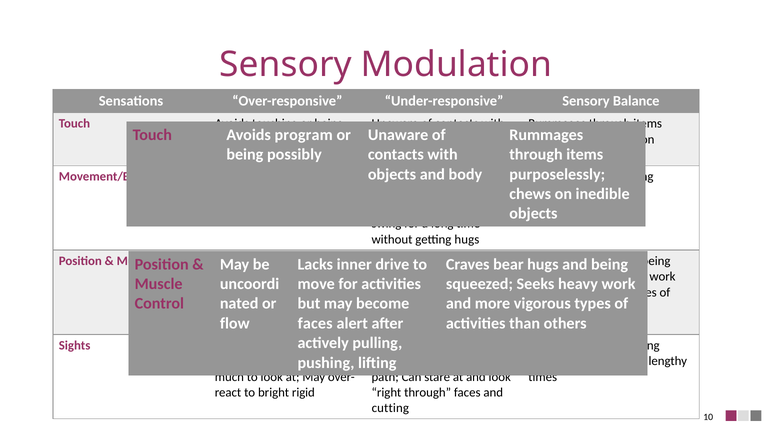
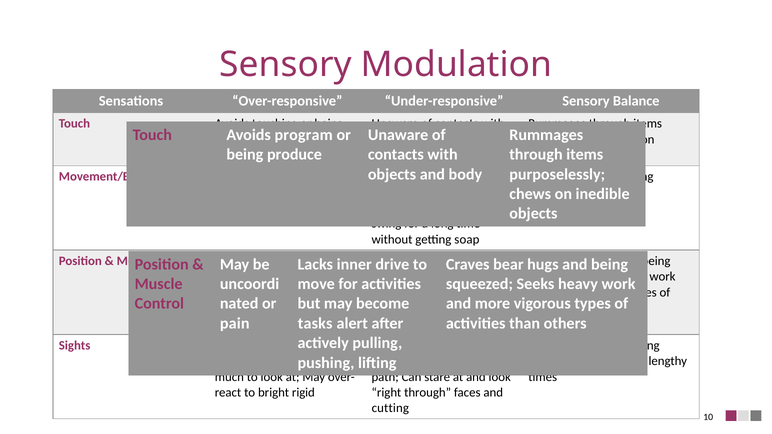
possibly: possibly -> produce
getting hugs: hugs -> soap
flow: flow -> pain
faces at (315, 324): faces -> tasks
